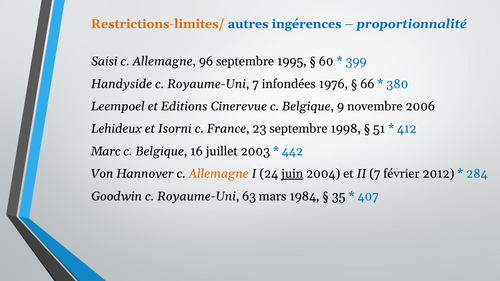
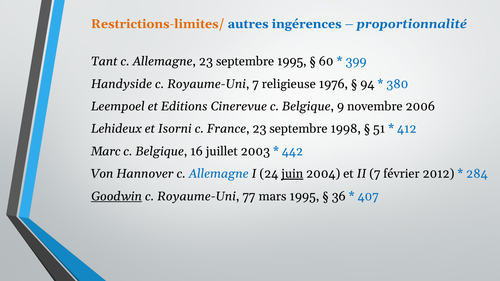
Saisi: Saisi -> Tant
Allemagne 96: 96 -> 23
infondées: infondées -> religieuse
66: 66 -> 94
Allemagne at (219, 174) colour: orange -> blue
Goodwin underline: none -> present
63: 63 -> 77
mars 1984: 1984 -> 1995
35: 35 -> 36
